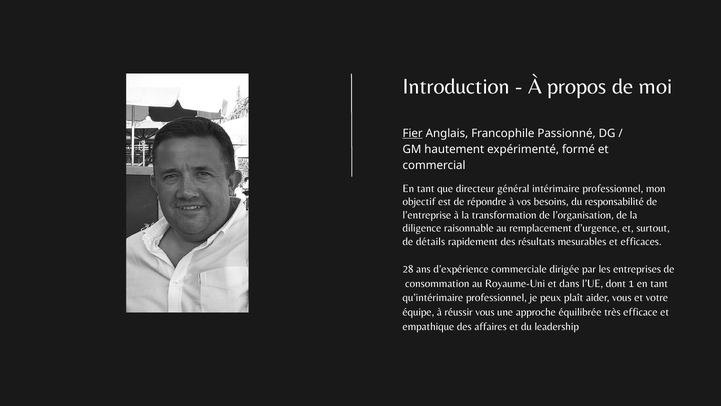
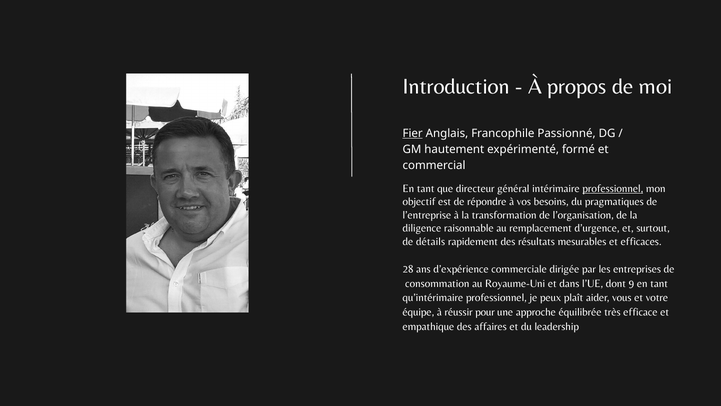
professionnel at (613, 188) underline: none -> present
responsabilité: responsabilité -> pragmatiques
1: 1 -> 9
réussir vous: vous -> pour
